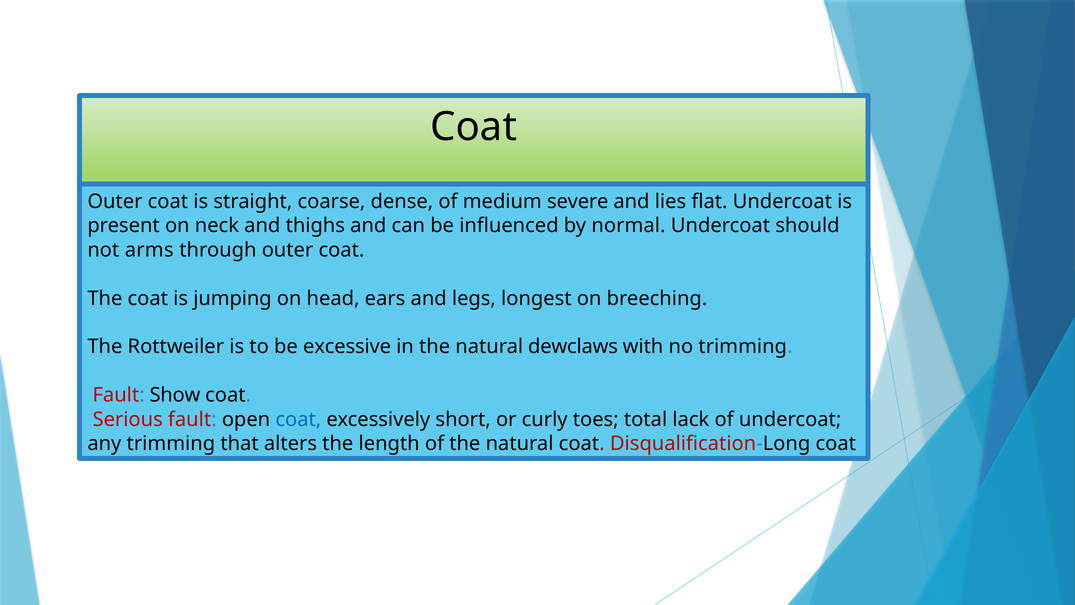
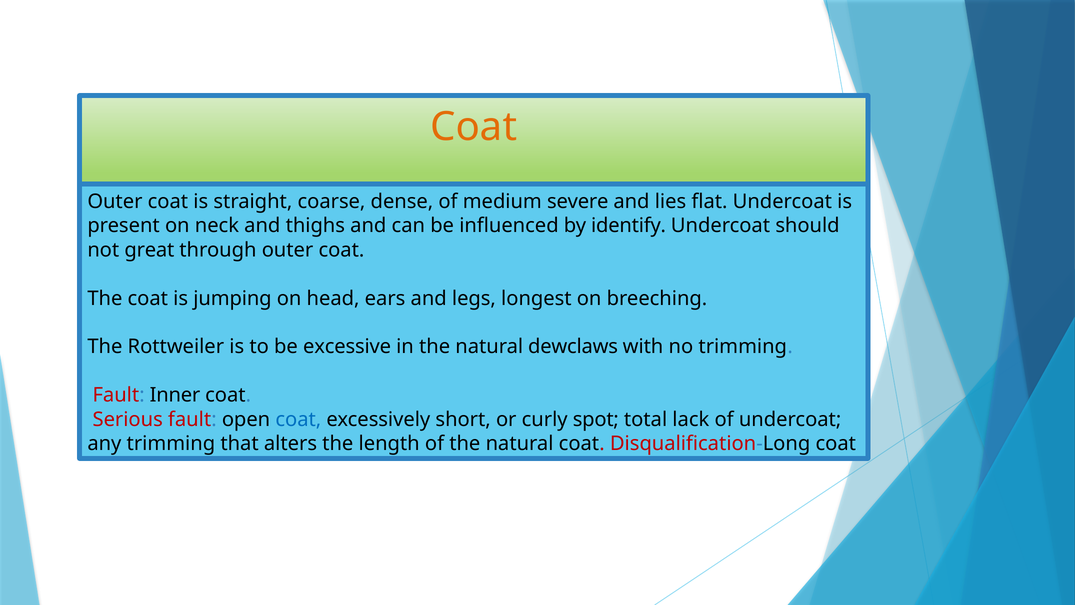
Coat at (474, 127) colour: black -> orange
normal: normal -> identify
arms: arms -> great
Show: Show -> Inner
toes: toes -> spot
